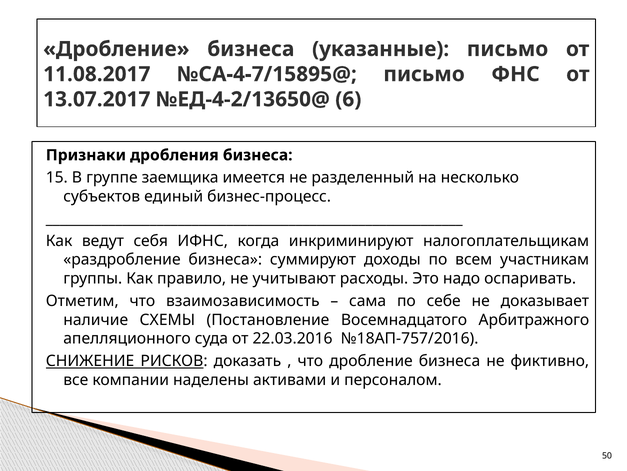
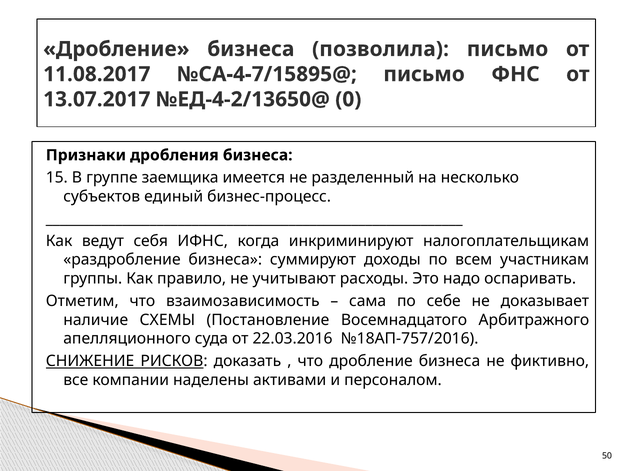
указанные: указанные -> позволила
6: 6 -> 0
